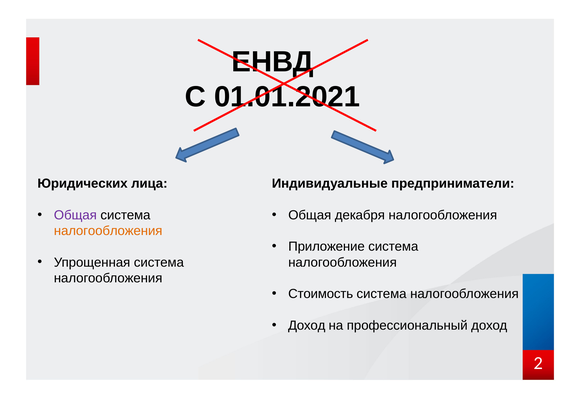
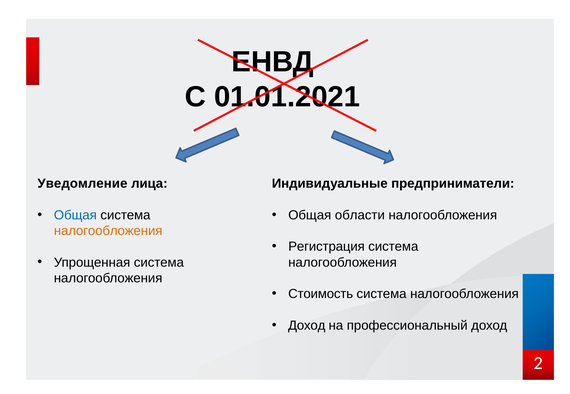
Юридических: Юридических -> Уведомление
Общая at (75, 215) colour: purple -> blue
декабря: декабря -> области
Приложение: Приложение -> Регистрация
